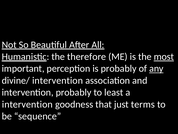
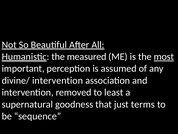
therefore: therefore -> measured
is probably: probably -> assumed
any underline: present -> none
intervention probably: probably -> removed
intervention at (27, 104): intervention -> supernatural
